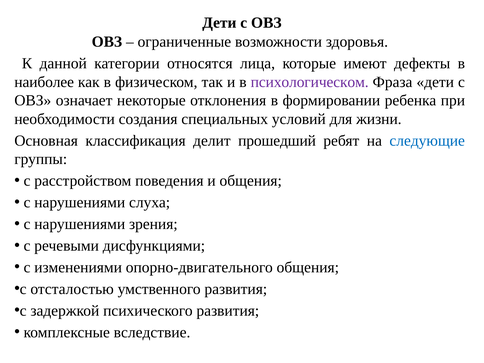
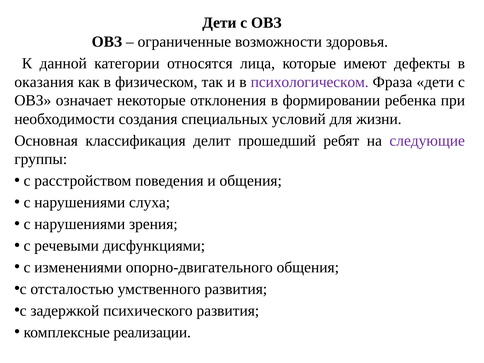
наиболее: наиболее -> оказания
следующие colour: blue -> purple
вследствие: вследствие -> реализации
